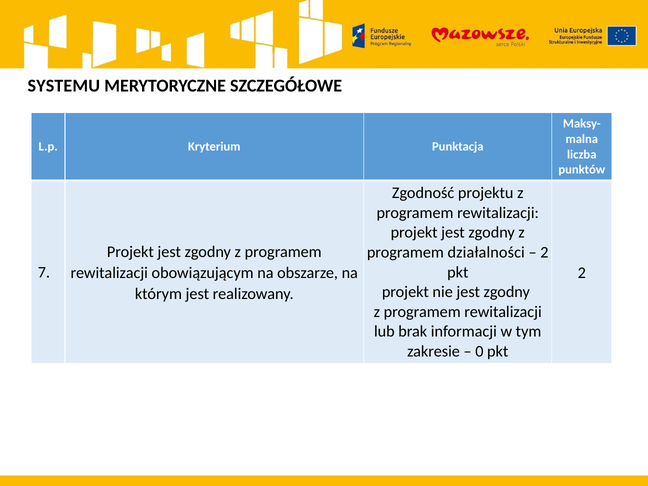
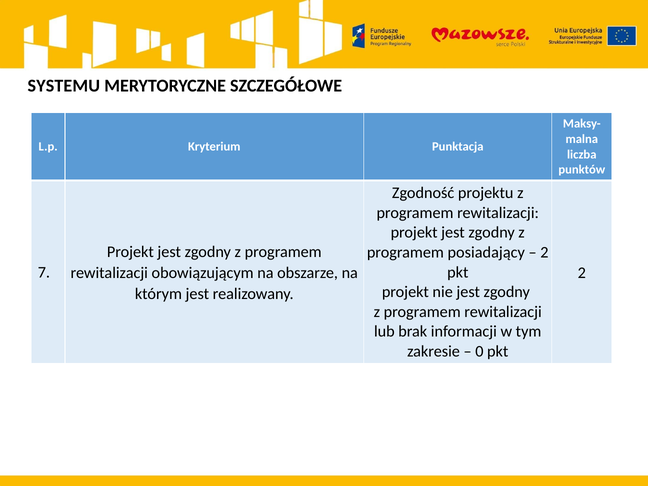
działalności: działalności -> posiadający
